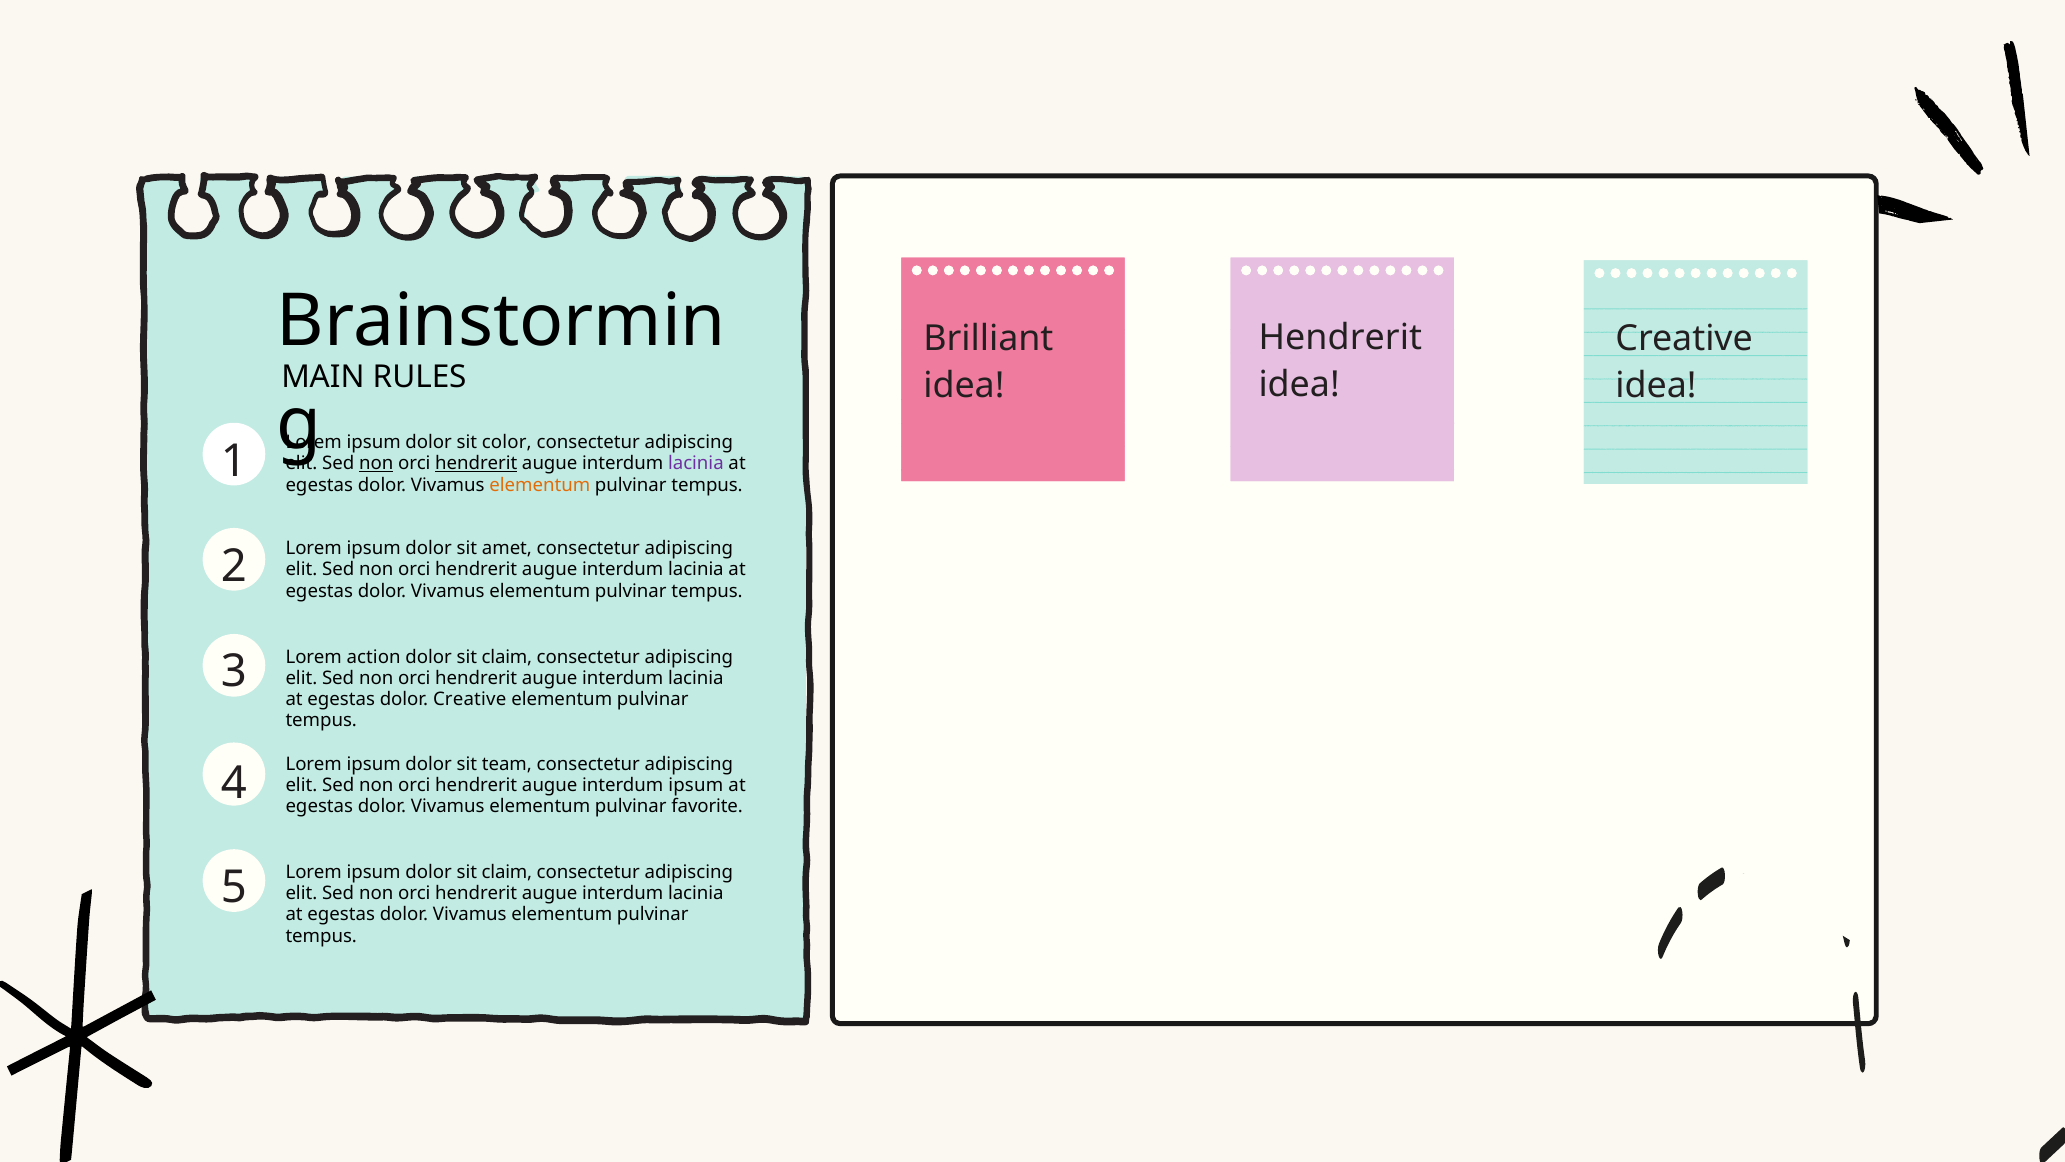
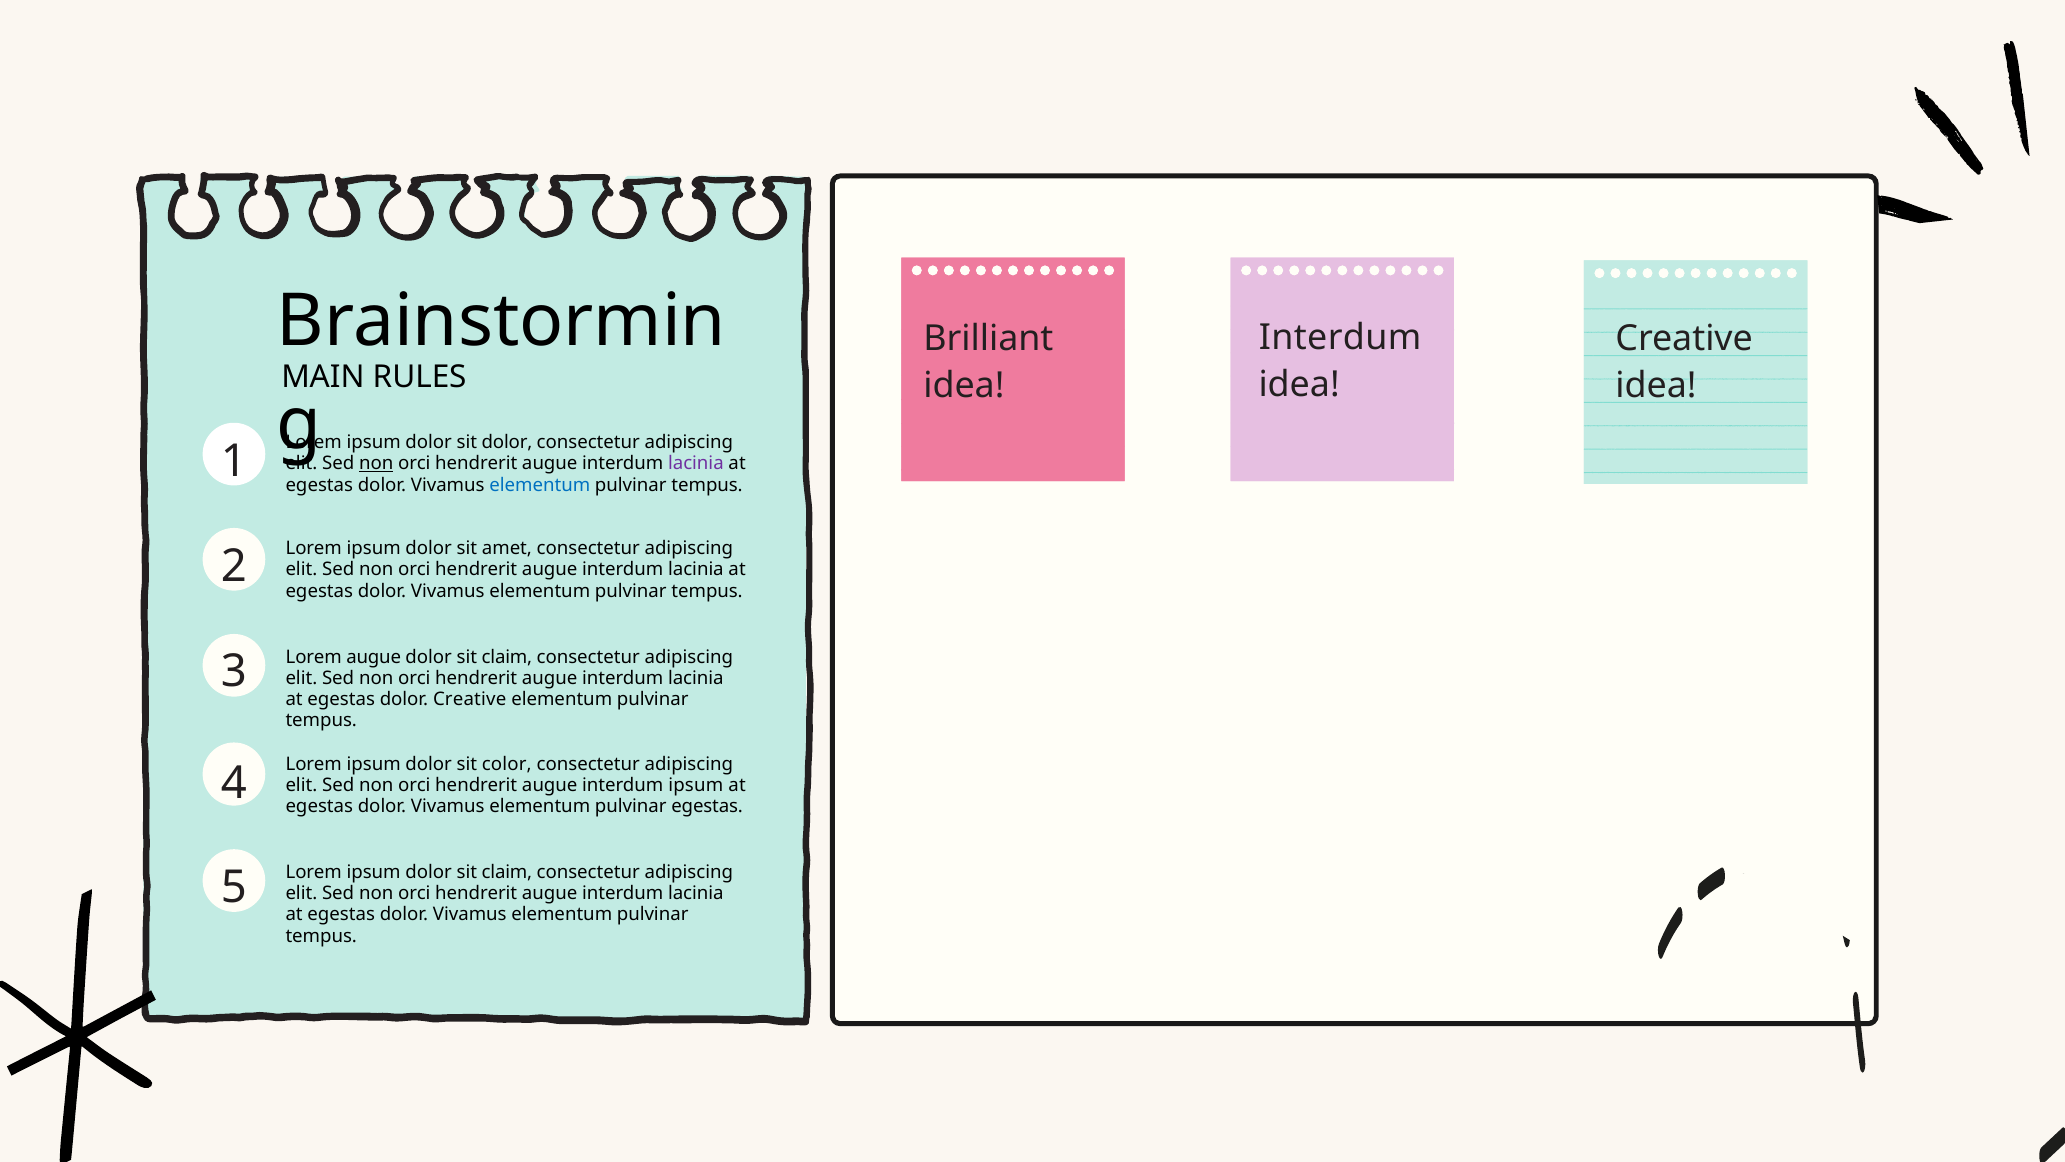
Hendrerit at (1340, 337): Hendrerit -> Interdum
sit color: color -> dolor
hendrerit at (476, 464) underline: present -> none
elementum at (540, 485) colour: orange -> blue
Lorem action: action -> augue
team: team -> color
pulvinar favorite: favorite -> egestas
